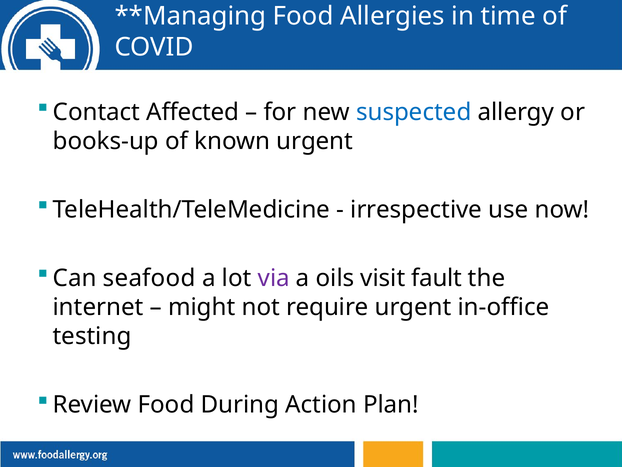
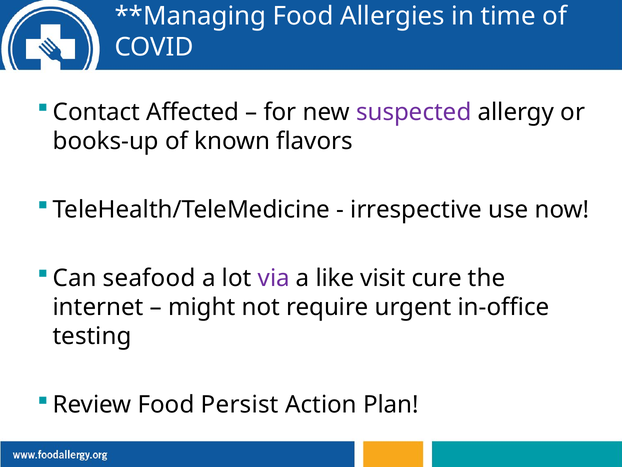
suspected colour: blue -> purple
known urgent: urgent -> flavors
oils: oils -> like
fault: fault -> cure
During: During -> Persist
